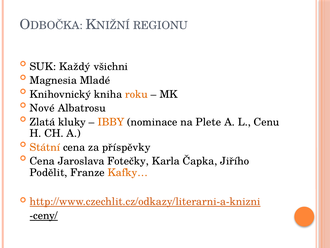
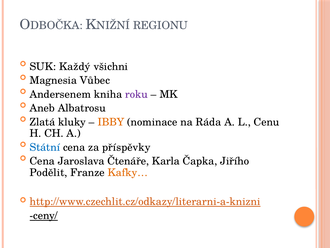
Mladé: Mladé -> Vůbec
Knihovnický: Knihovnický -> Andersenem
roku colour: orange -> purple
Nové: Nové -> Aneb
Plete: Plete -> Ráda
Státní colour: orange -> blue
Fotečky: Fotečky -> Čtenáře
